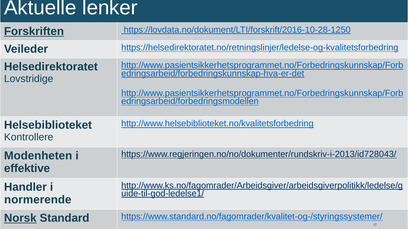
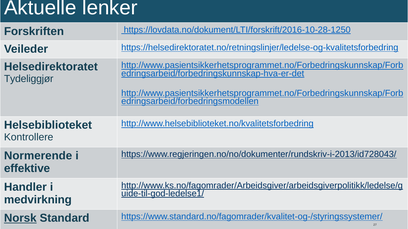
Forskriften underline: present -> none
Lovstridige: Lovstridige -> Tydeliggjør
Modenheten: Modenheten -> Normerende
normerende: normerende -> medvirkning
